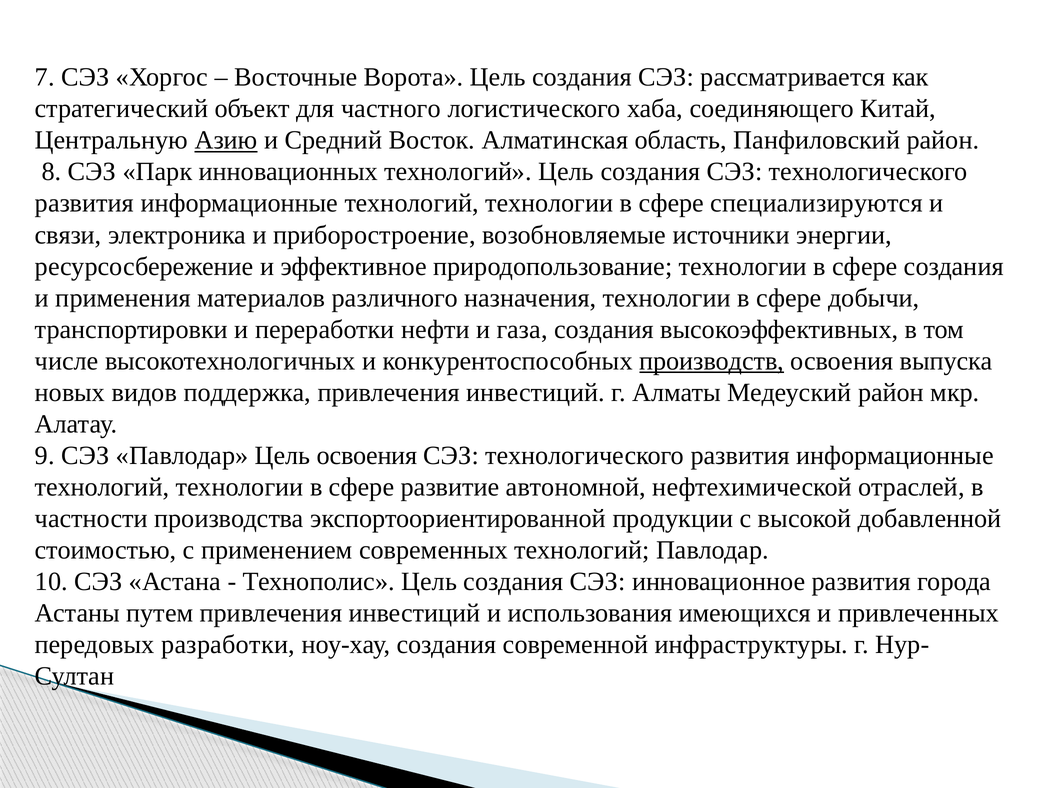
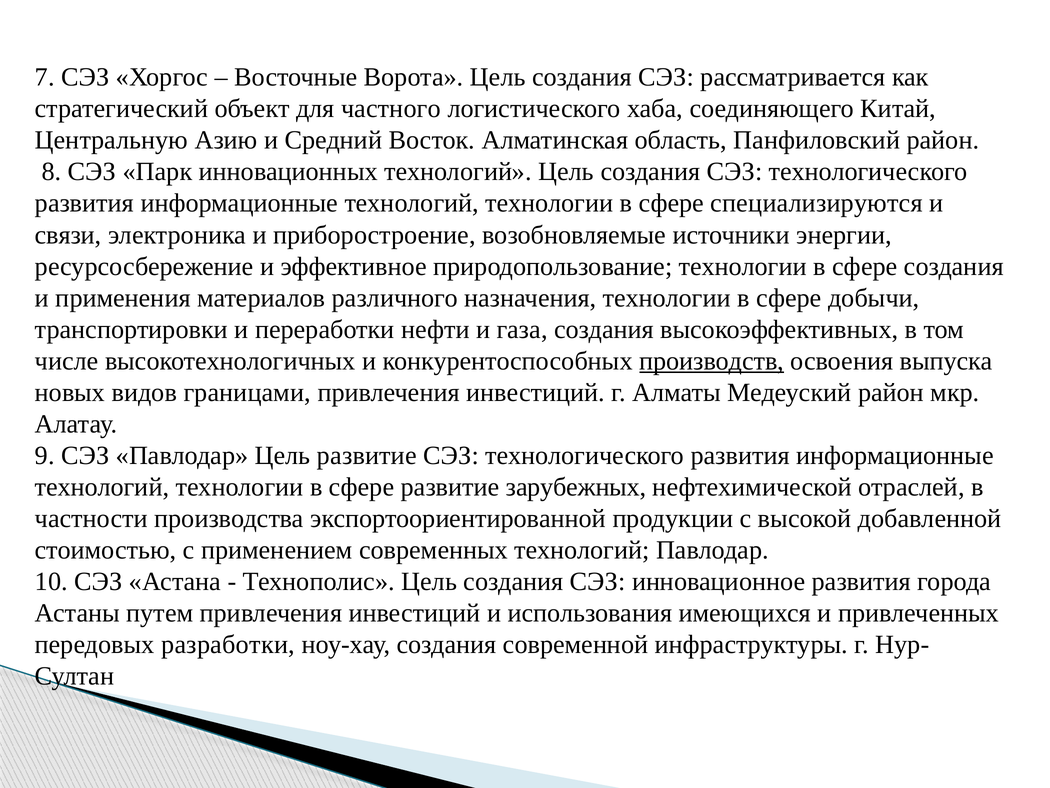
Азию underline: present -> none
поддержка: поддержка -> границами
Цель освоения: освоения -> развитие
автономной: автономной -> зарубежных
